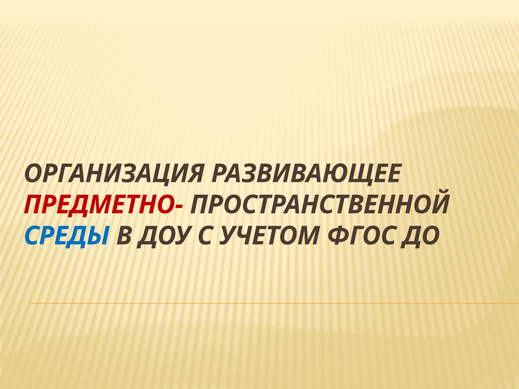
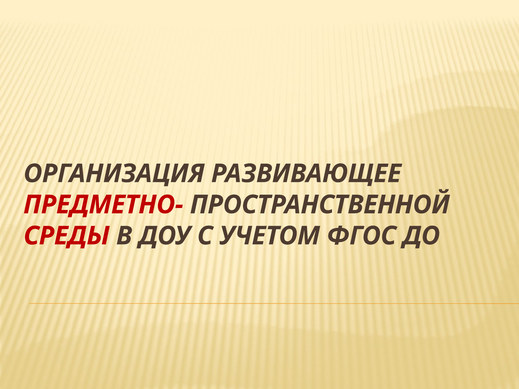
СРЕДЫ colour: blue -> red
